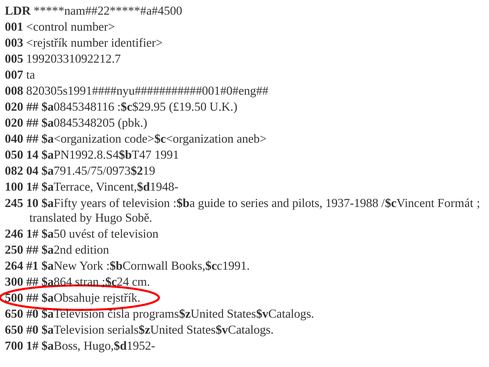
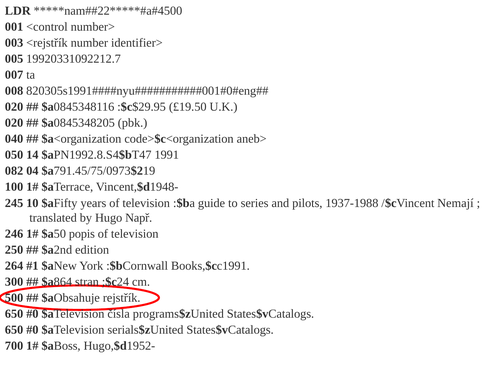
Formát: Formát -> Nemají
Sobě: Sobě -> Např
uvést: uvést -> popis
